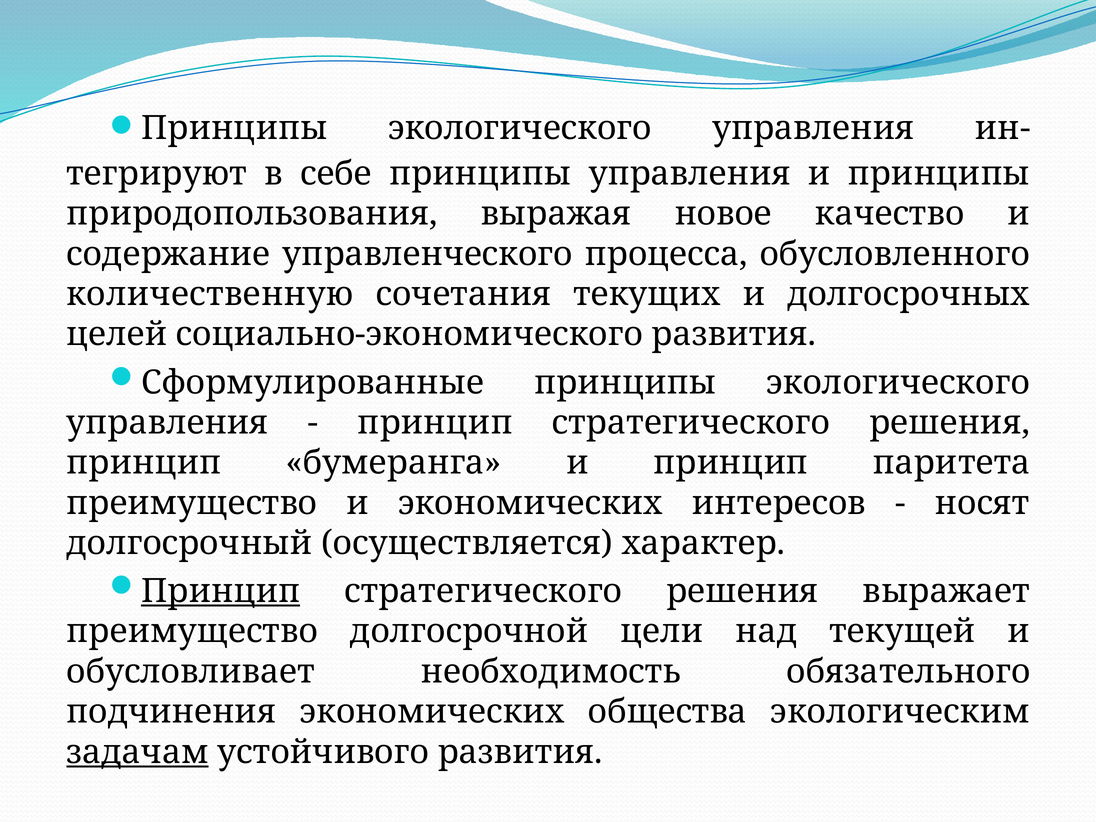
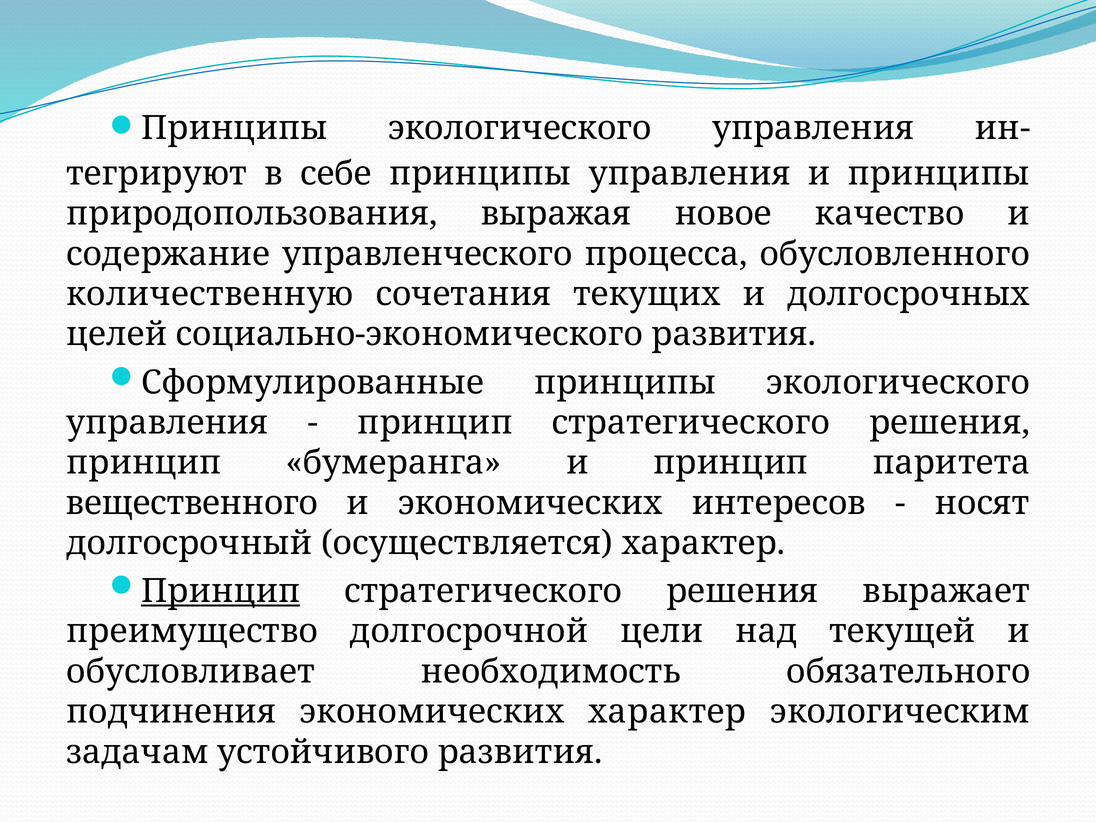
преимущество at (192, 503): преимущество -> вещественного
экономических общества: общества -> характер
задачам underline: present -> none
